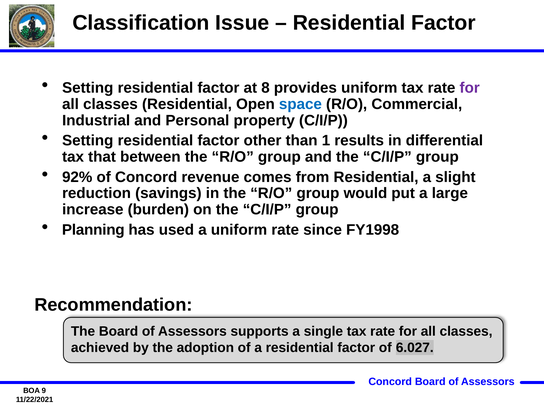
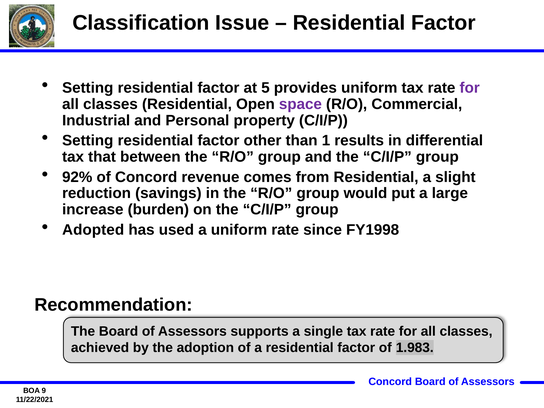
8: 8 -> 5
space colour: blue -> purple
Planning: Planning -> Adopted
6.027: 6.027 -> 1.983
